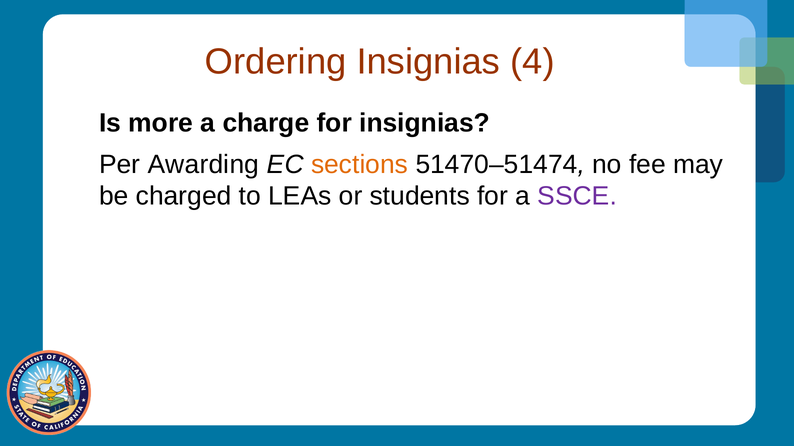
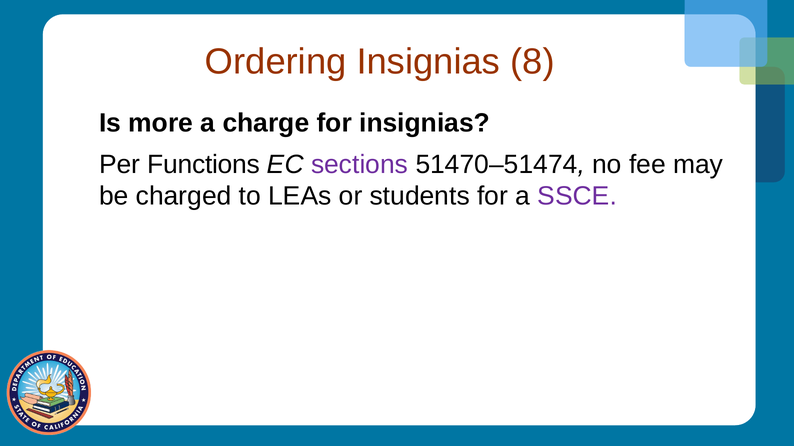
4: 4 -> 8
Awarding: Awarding -> Functions
sections colour: orange -> purple
